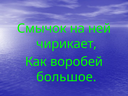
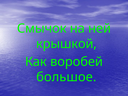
чирикает: чирикает -> крышкой
